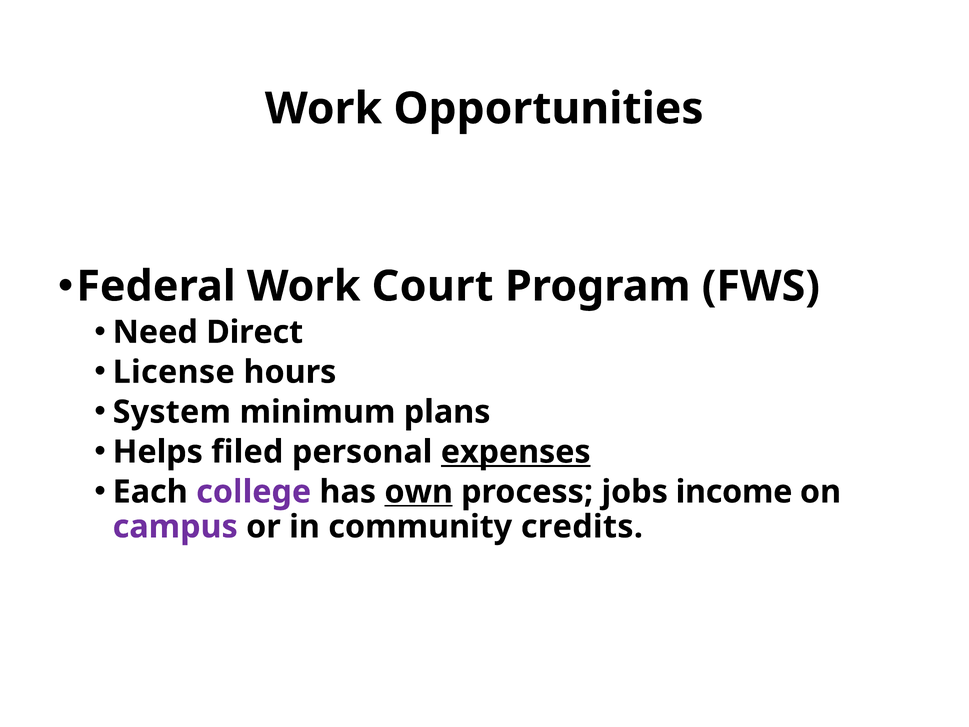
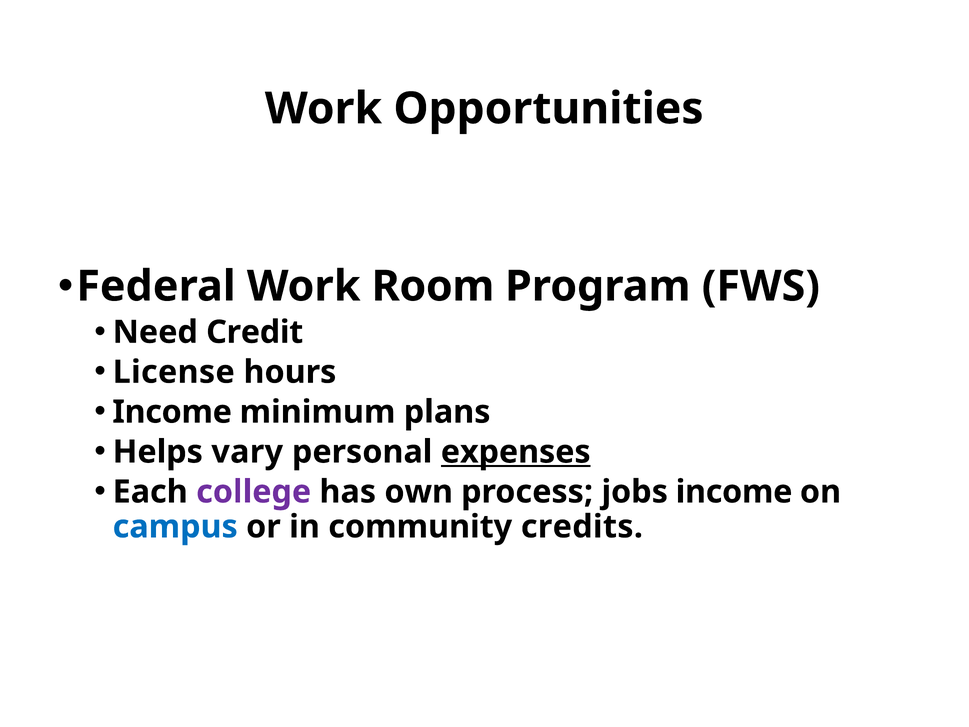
Court: Court -> Room
Direct: Direct -> Credit
System at (172, 412): System -> Income
filed: filed -> vary
own underline: present -> none
campus colour: purple -> blue
